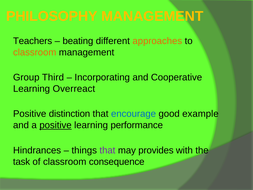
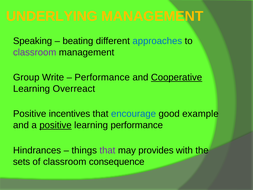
PHILOSOPHY: PHILOSOPHY -> UNDERLYING
Teachers: Teachers -> Speaking
approaches colour: orange -> blue
classroom at (35, 52) colour: orange -> purple
Third: Third -> Write
Incorporating at (102, 77): Incorporating -> Performance
Cooperative underline: none -> present
distinction: distinction -> incentives
task: task -> sets
